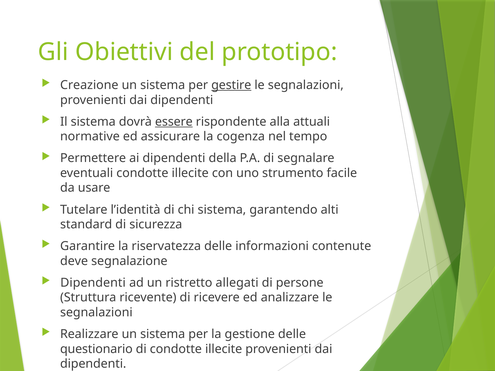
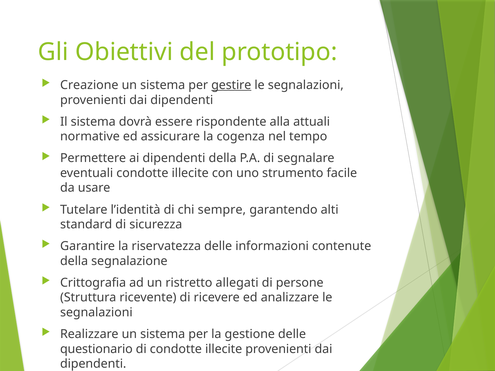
essere underline: present -> none
chi sistema: sistema -> sempre
deve at (74, 261): deve -> della
Dipendenti at (93, 283): Dipendenti -> Crittografia
